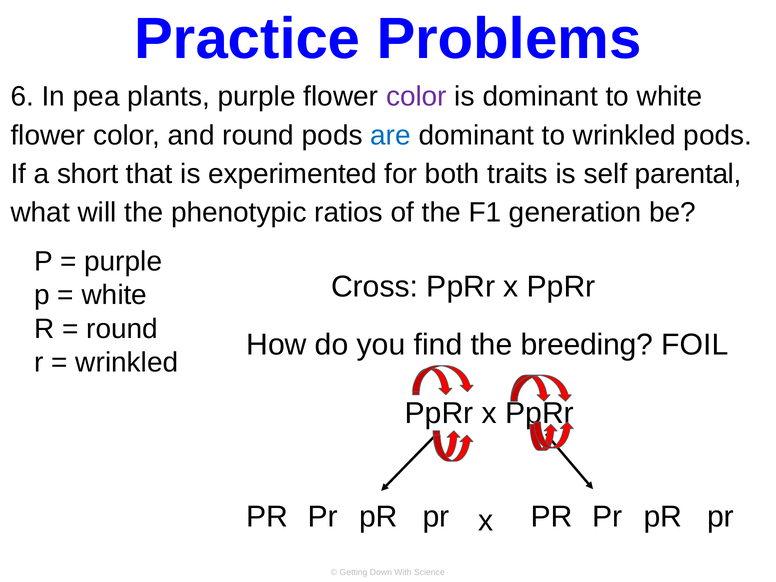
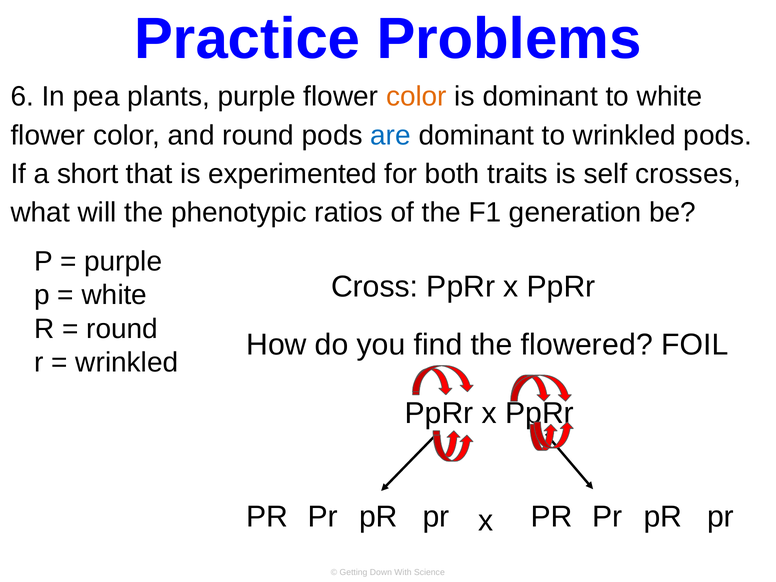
color at (416, 97) colour: purple -> orange
parental: parental -> crosses
breeding: breeding -> flowered
